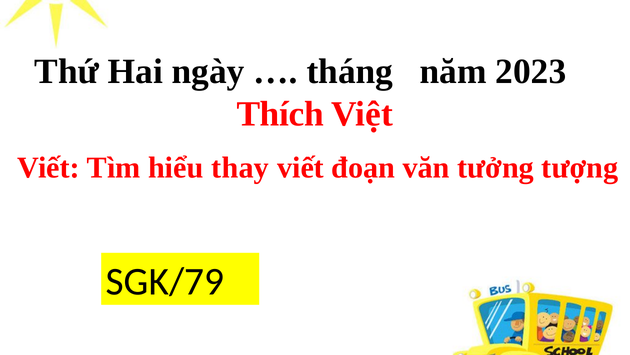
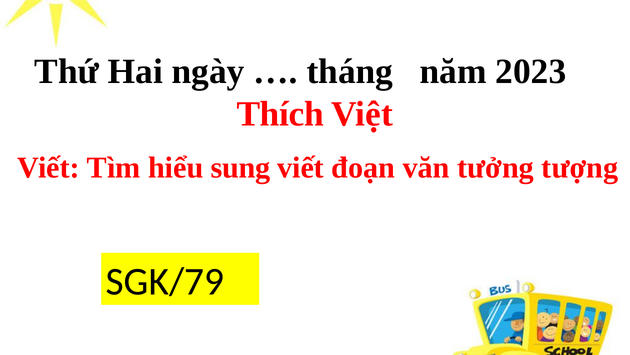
thay: thay -> sung
